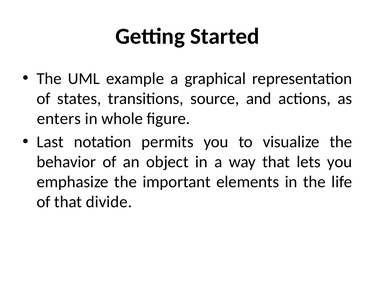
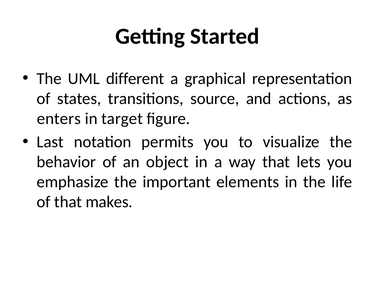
example: example -> different
whole: whole -> target
divide: divide -> makes
